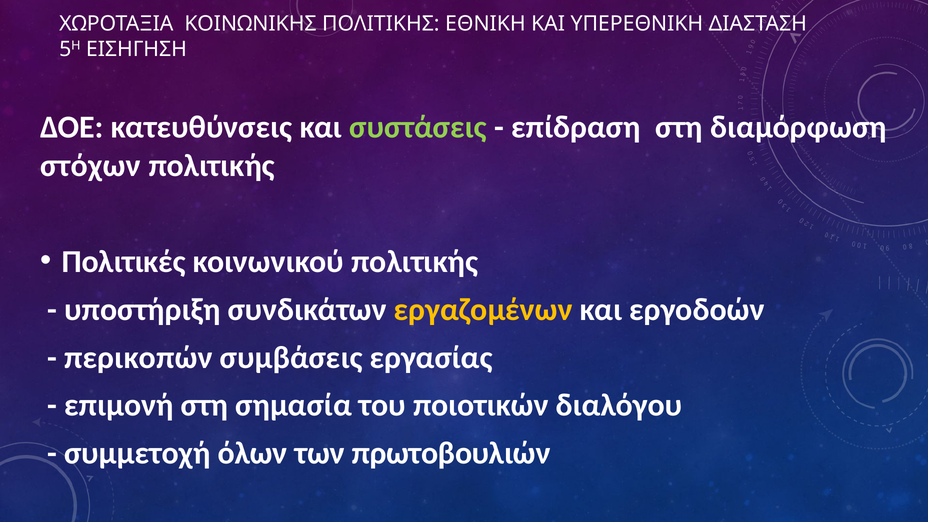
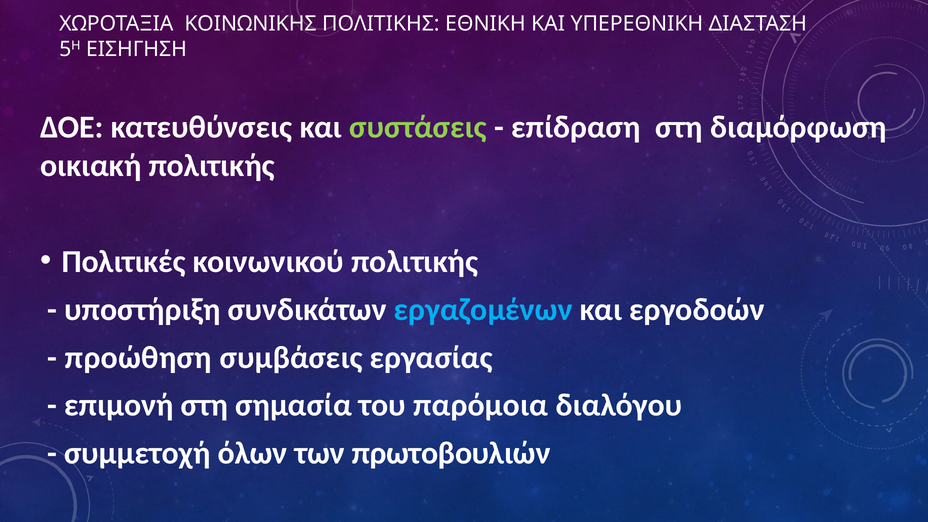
στόχων: στόχων -> οικιακή
εργαζομένων colour: yellow -> light blue
περικοπών: περικοπών -> προώθηση
ποιοτικών: ποιοτικών -> παρόμοια
